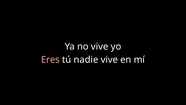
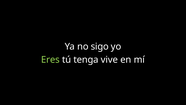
no vive: vive -> sigo
Eres colour: pink -> light green
nadie: nadie -> tenga
